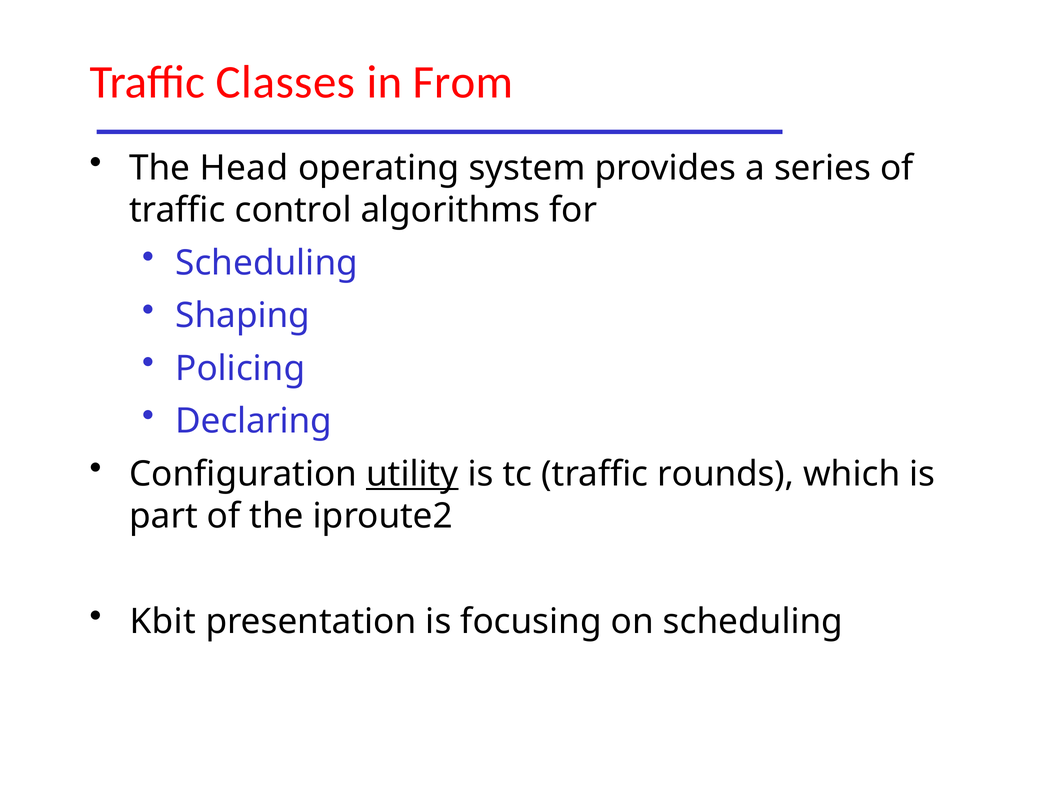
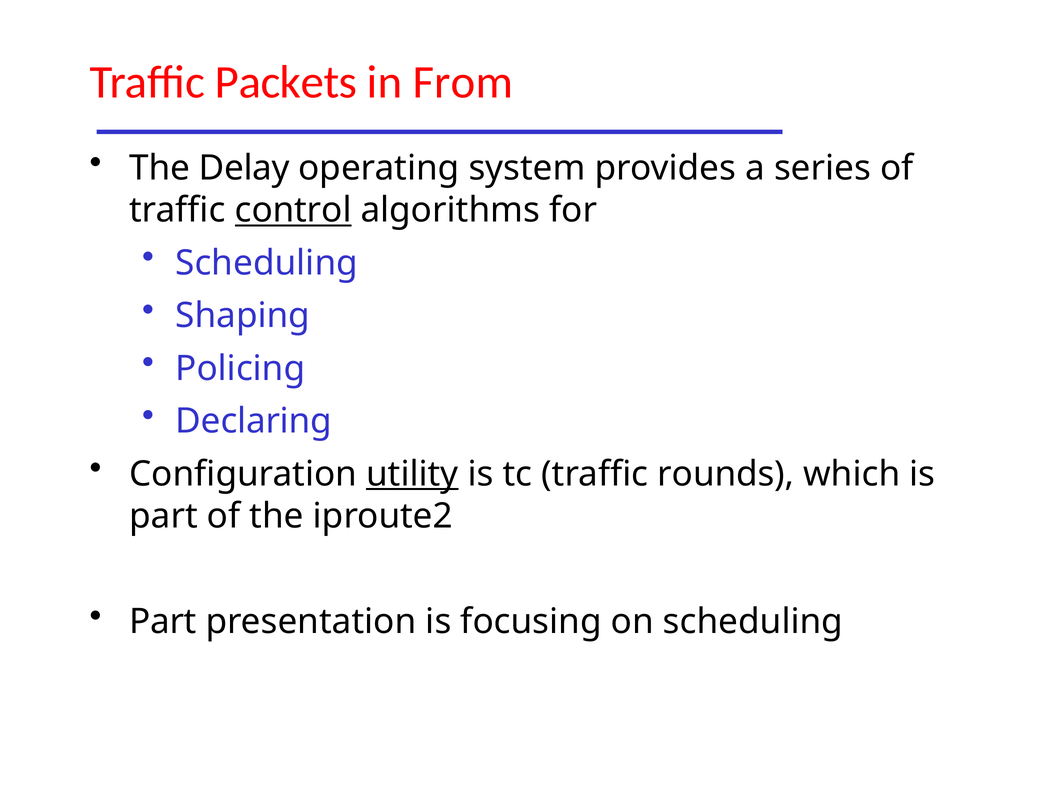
Classes: Classes -> Packets
Head: Head -> Delay
control underline: none -> present
Kbit at (163, 622): Kbit -> Part
